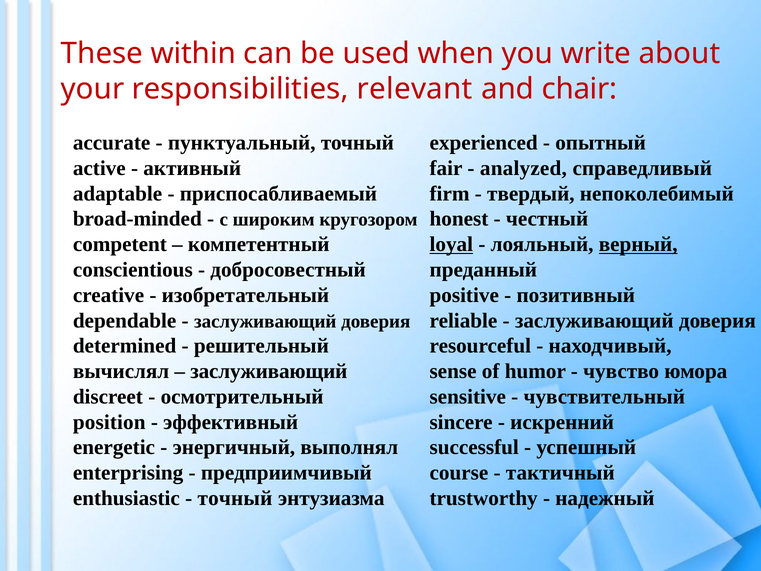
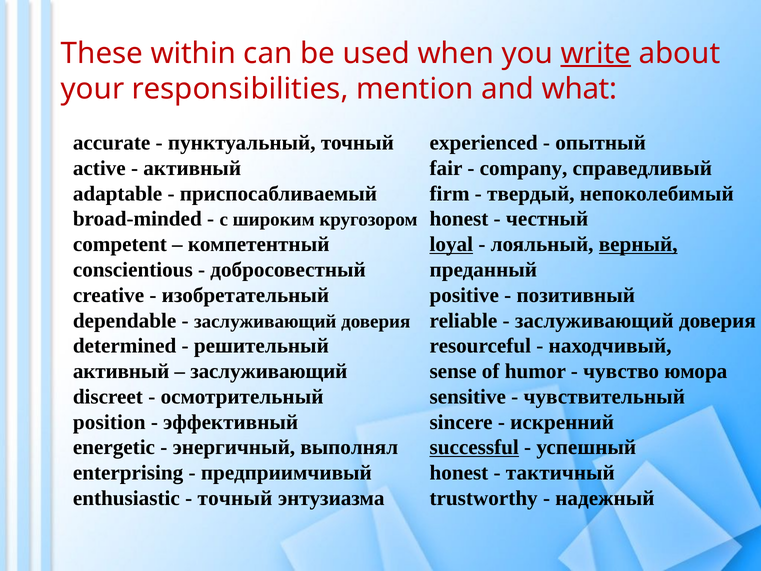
write underline: none -> present
relevant: relevant -> mention
chair: chair -> what
analyzed: analyzed -> company
вычислял at (121, 371): вычислял -> активный
successful underline: none -> present
course at (459, 473): course -> honest
